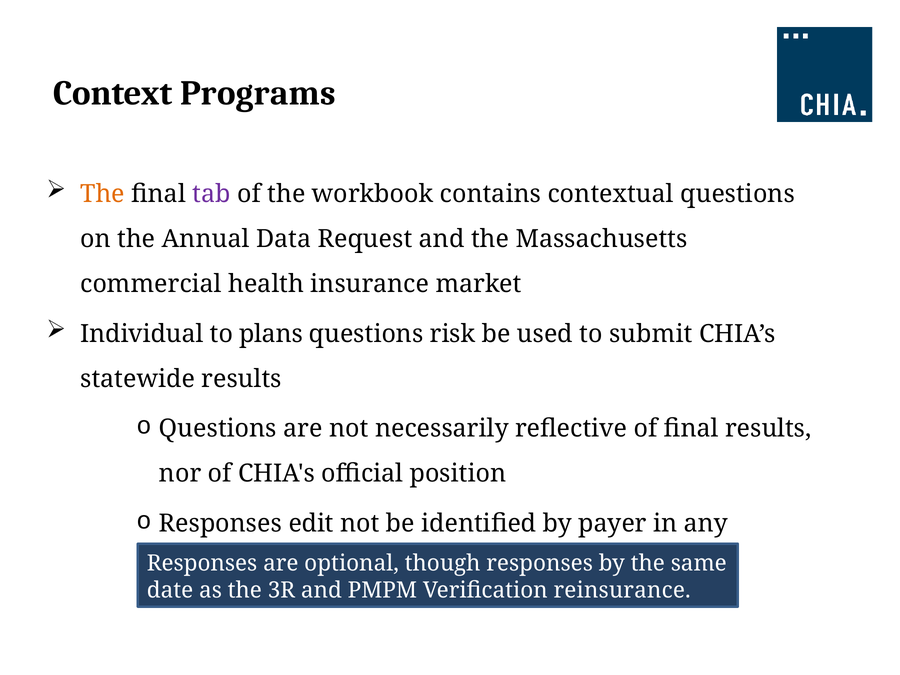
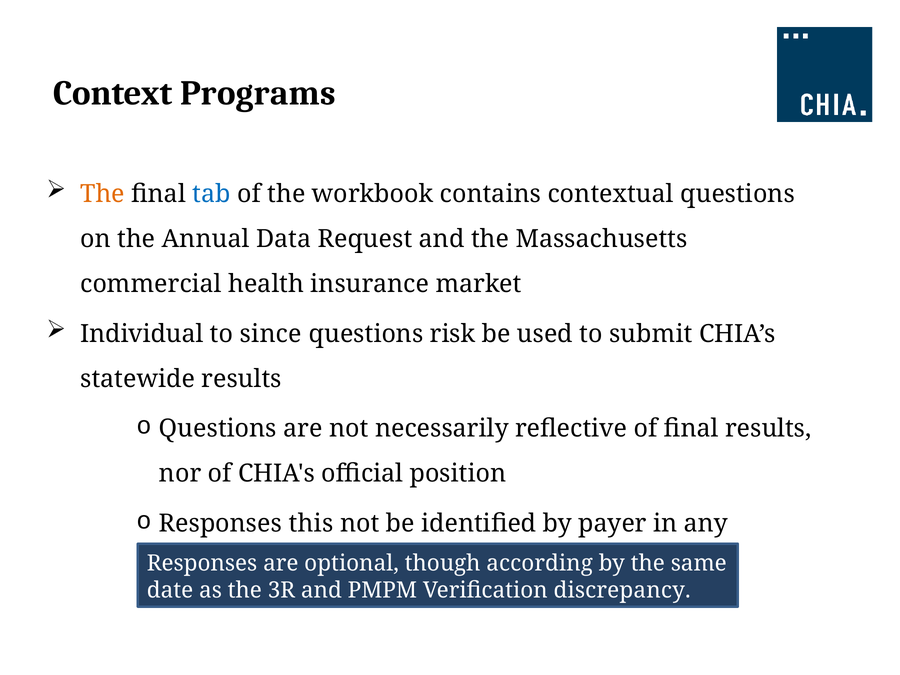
tab colour: purple -> blue
plans: plans -> since
edit: edit -> this
though responses: responses -> according
reinsurance: reinsurance -> discrepancy
